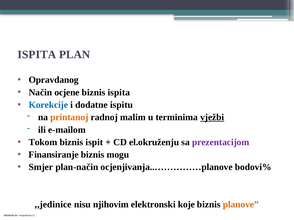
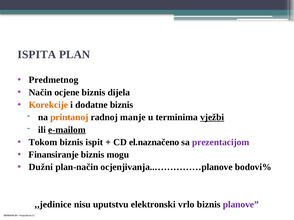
Opravdanog: Opravdanog -> Predmetnog
biznis ispita: ispita -> dijela
Korekcije colour: blue -> orange
dodatne ispitu: ispitu -> biznis
malim: malim -> manje
e-mailom underline: none -> present
el.okruženju: el.okruženju -> el.naznačeno
Smjer: Smjer -> Dužni
njihovim: njihovim -> uputstvu
koje: koje -> vrlo
planove colour: orange -> purple
